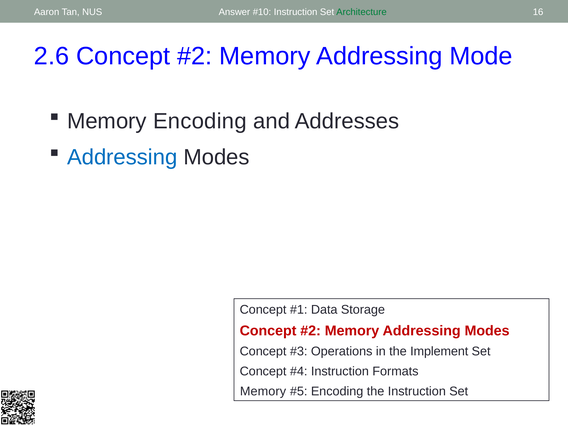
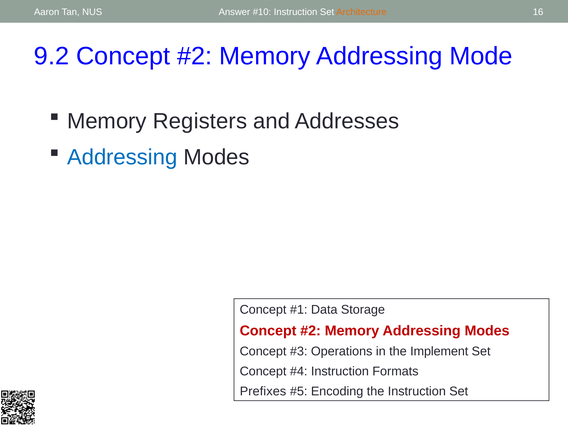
Architecture colour: green -> orange
2.6: 2.6 -> 9.2
Memory Encoding: Encoding -> Registers
Memory at (263, 391): Memory -> Prefixes
